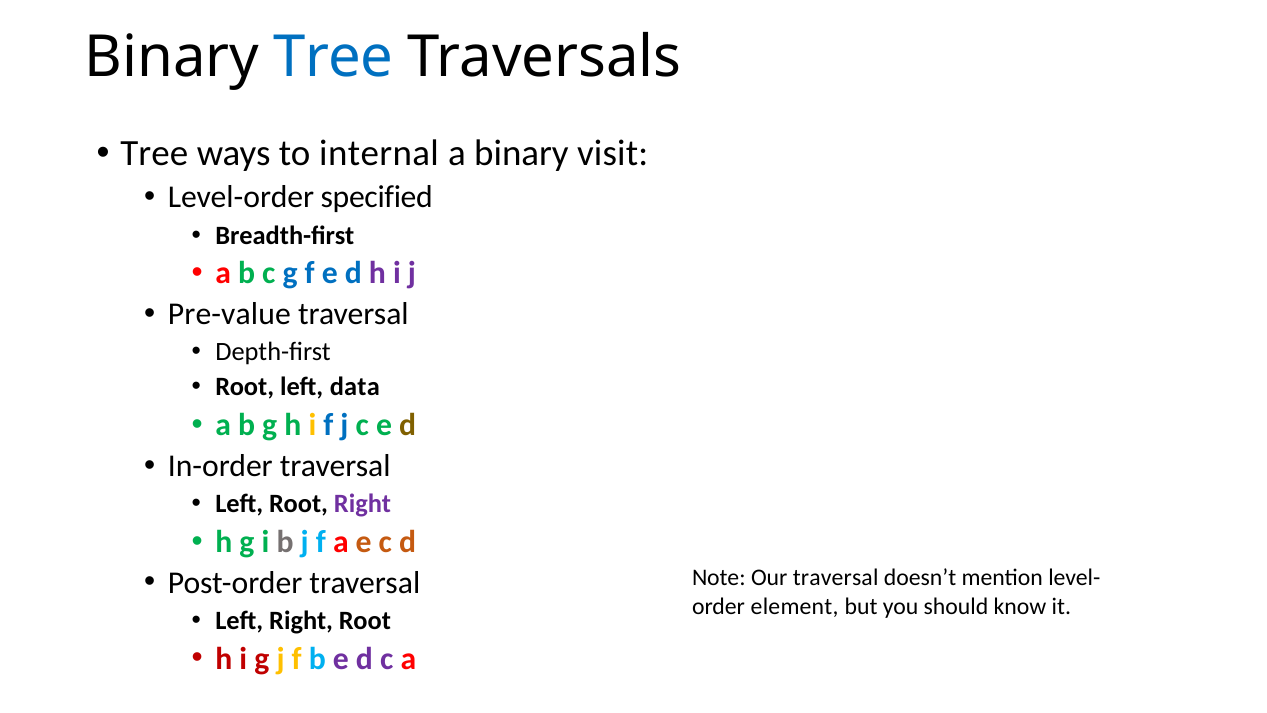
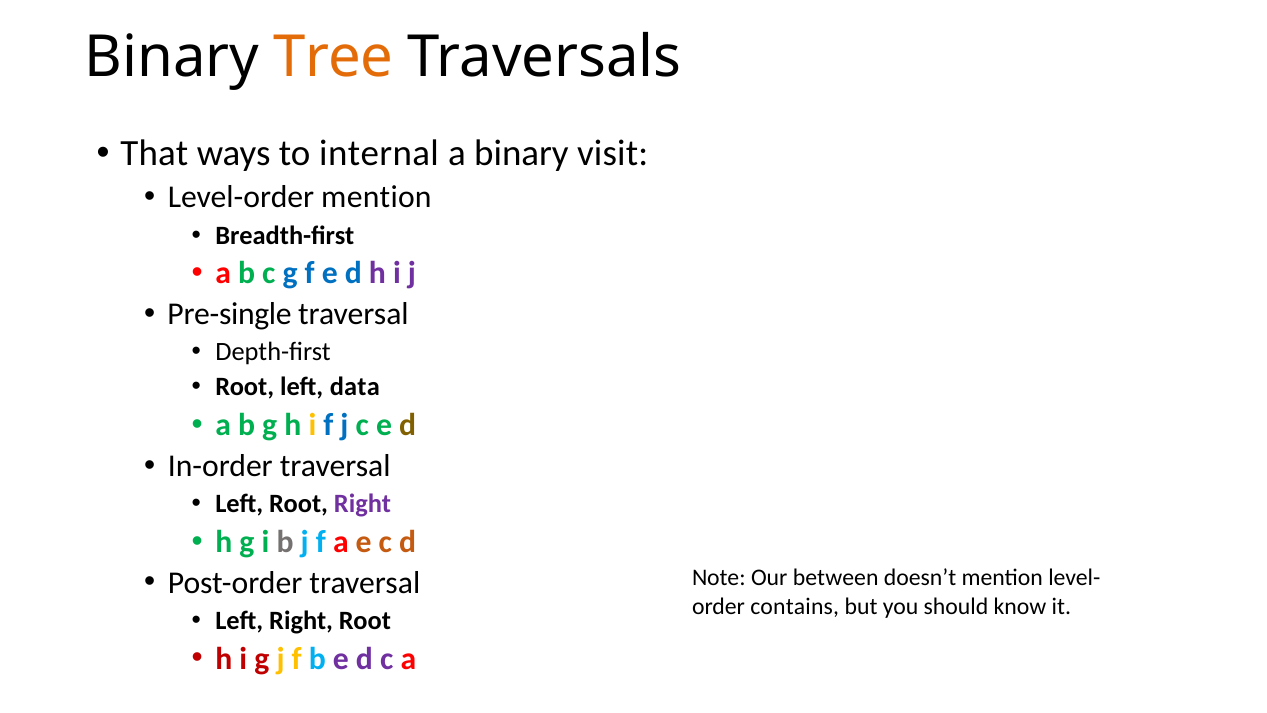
Tree at (334, 58) colour: blue -> orange
Tree at (154, 154): Tree -> That
Level-order specified: specified -> mention
Pre-value: Pre-value -> Pre-single
Our traversal: traversal -> between
element: element -> contains
